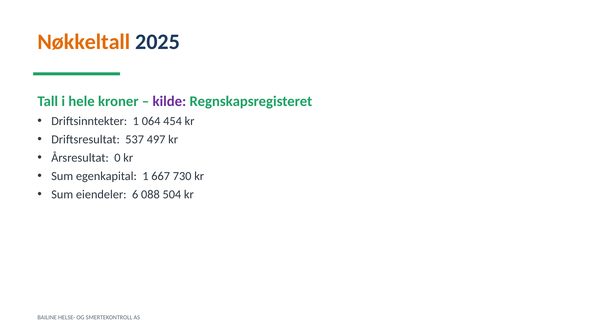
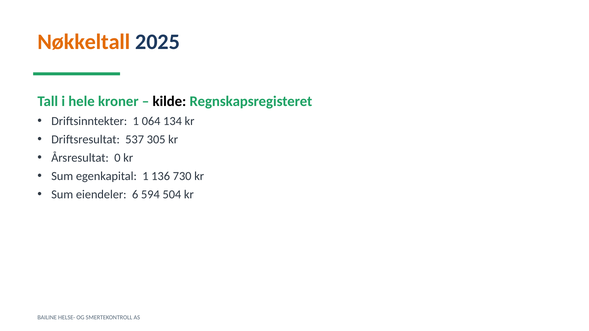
kilde colour: purple -> black
454: 454 -> 134
497: 497 -> 305
667: 667 -> 136
088: 088 -> 594
